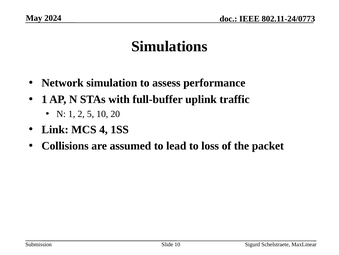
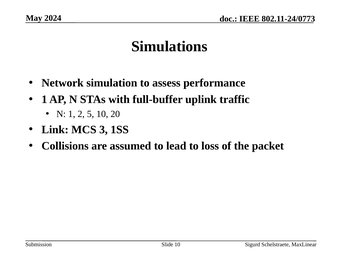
4: 4 -> 3
